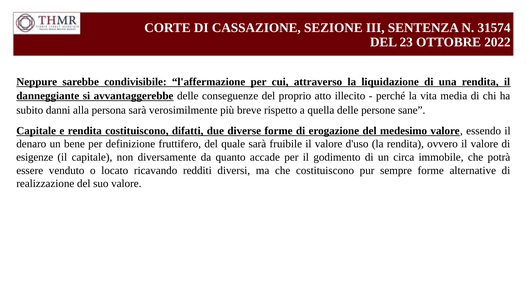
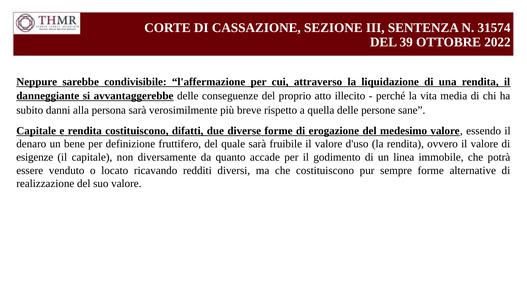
23: 23 -> 39
circa: circa -> linea
